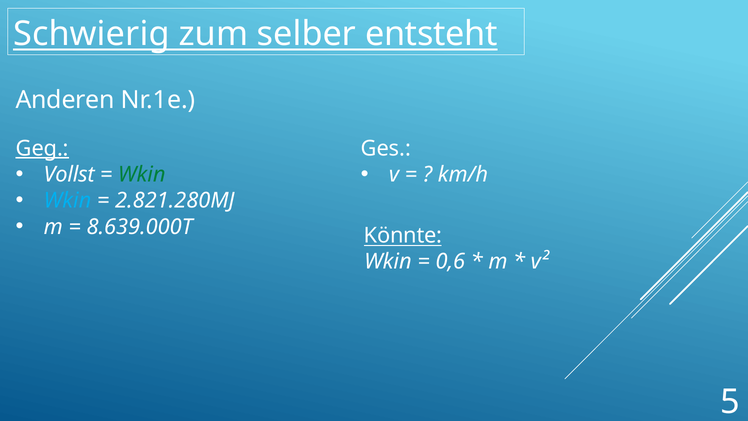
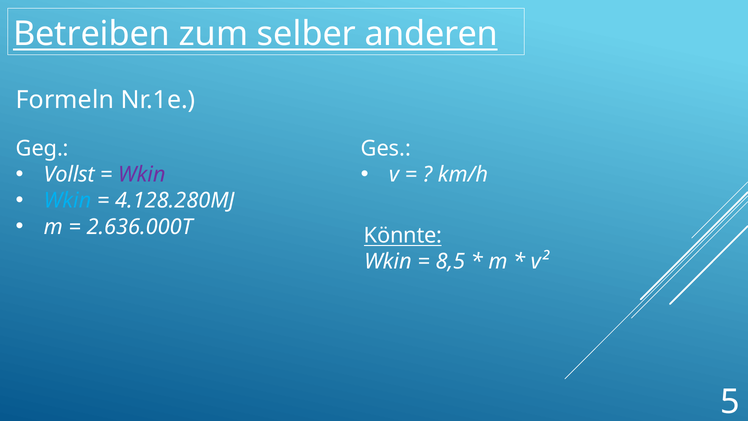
Schwierig: Schwierig -> Betreiben
entsteht: entsteht -> anderen
Anderen: Anderen -> Formeln
Geg underline: present -> none
Wkin at (142, 174) colour: green -> purple
2.821.280MJ: 2.821.280MJ -> 4.128.280MJ
8.639.000T: 8.639.000T -> 2.636.000T
0,6: 0,6 -> 8,5
